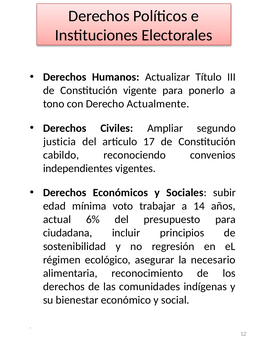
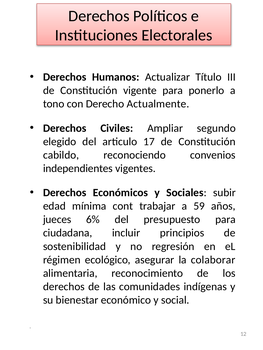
justicia: justicia -> elegido
voto: voto -> cont
14: 14 -> 59
actual: actual -> jueces
necesario: necesario -> colaborar
